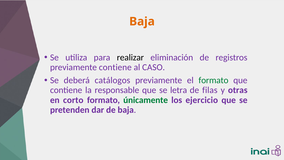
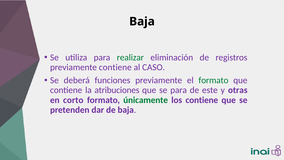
Baja at (142, 21) colour: orange -> black
realizar colour: black -> green
catálogos: catálogos -> funciones
responsable: responsable -> atribuciones
se letra: letra -> para
filas: filas -> este
los ejercicio: ejercicio -> contiene
